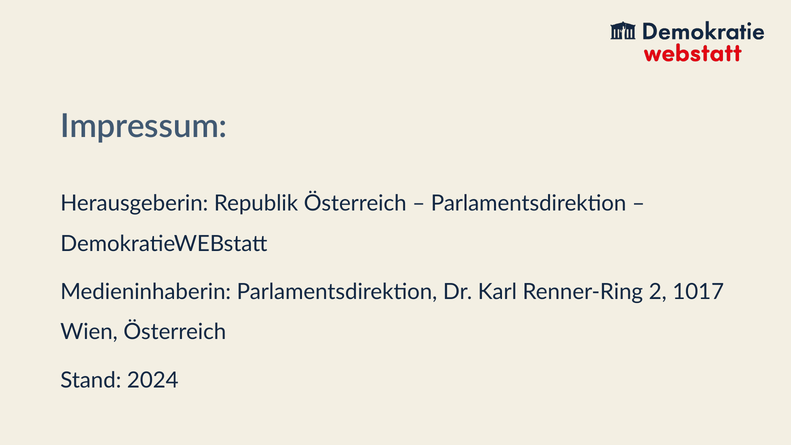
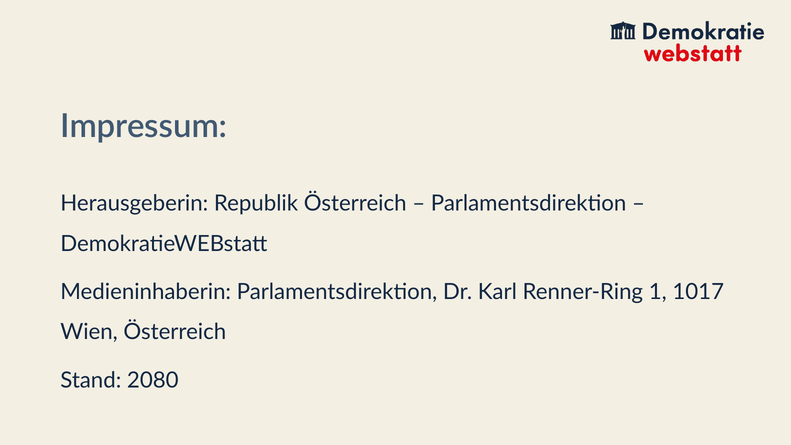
2: 2 -> 1
2024: 2024 -> 2080
